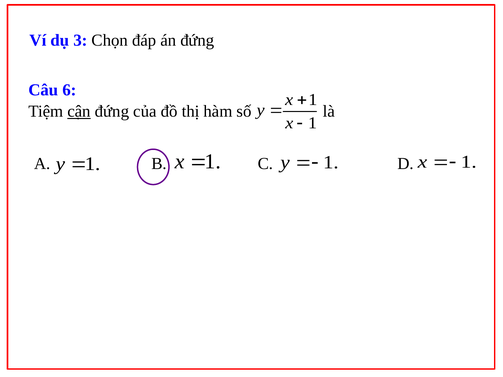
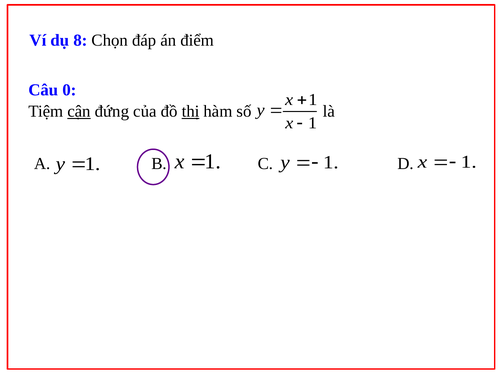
3: 3 -> 8
án đứng: đứng -> điểm
6: 6 -> 0
thị underline: none -> present
